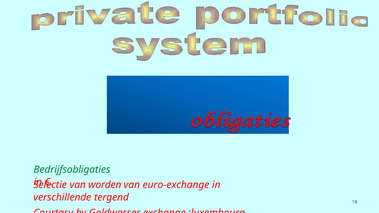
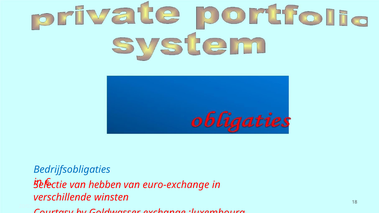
Bedrijfsobligaties colour: green -> blue
worden: worden -> hebben
tergend: tergend -> winsten
